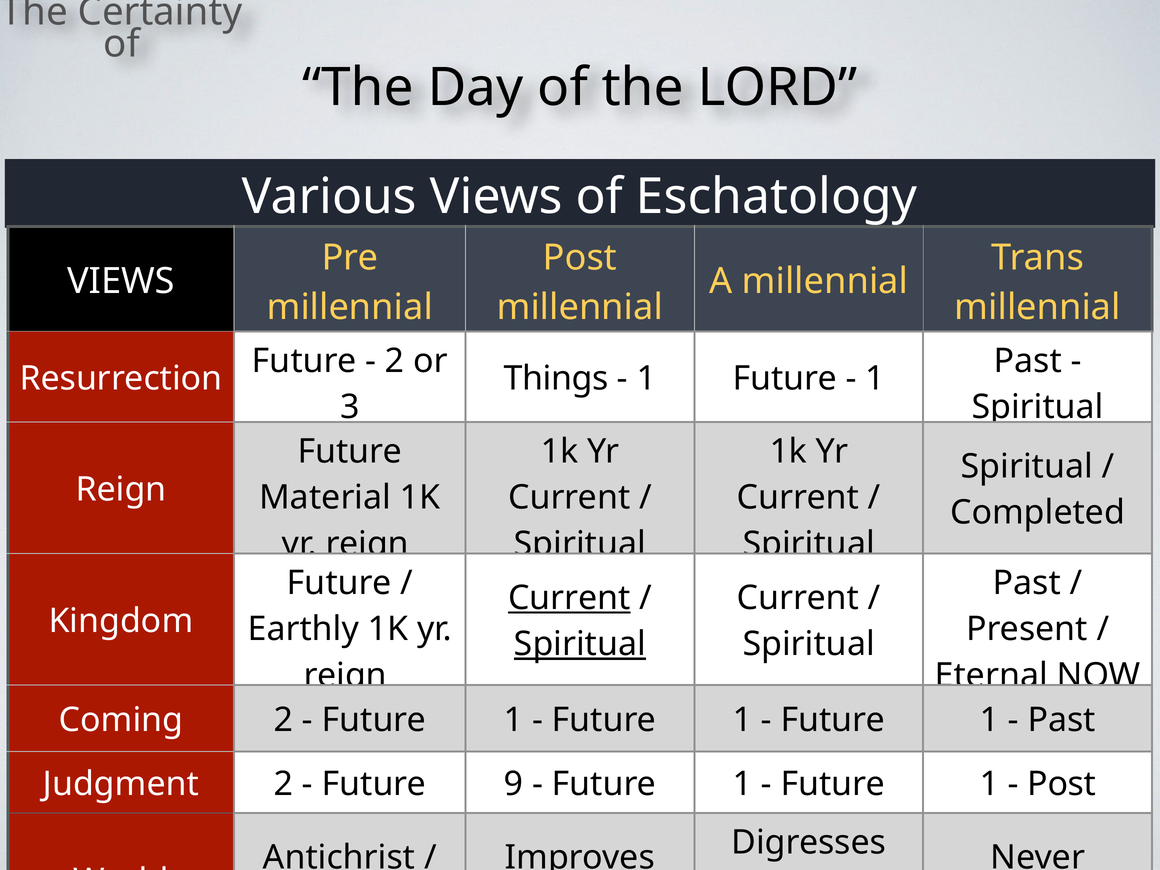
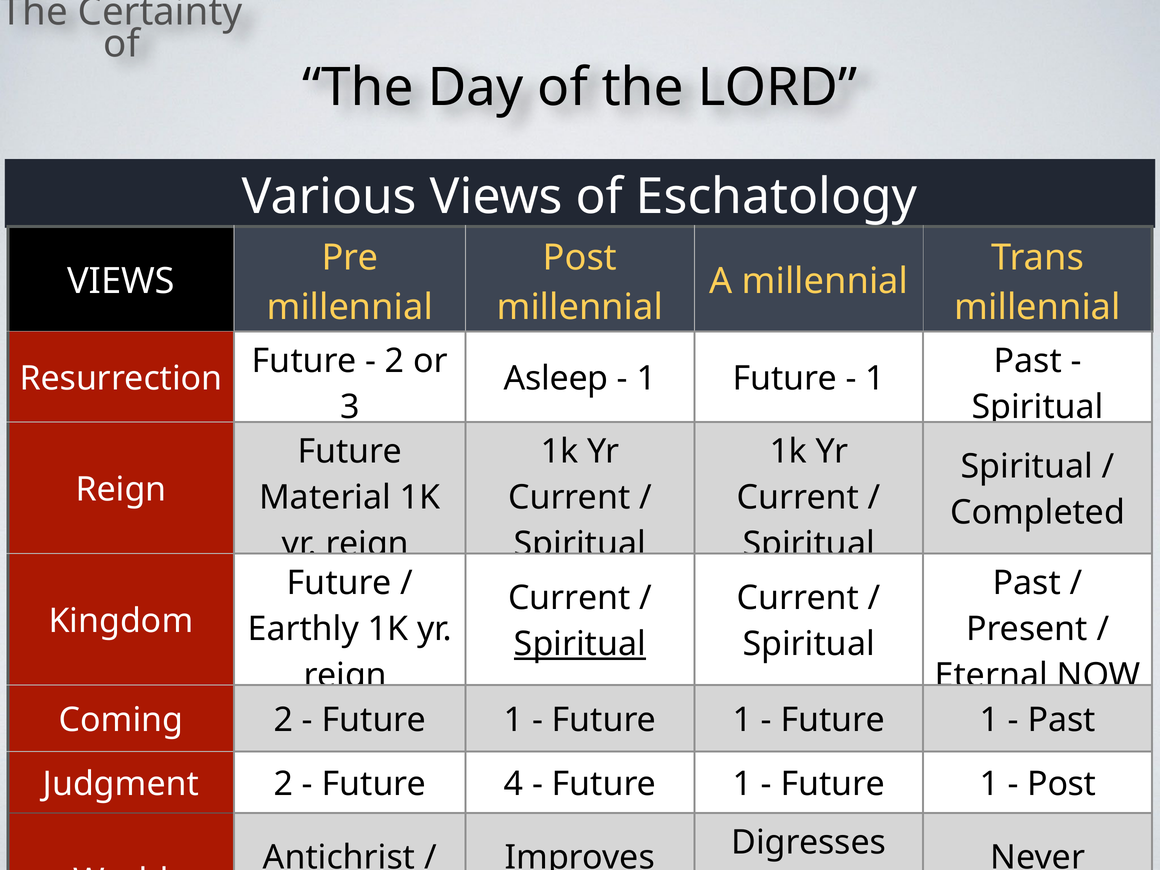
Things: Things -> Asleep
Current at (569, 598) underline: present -> none
9: 9 -> 4
